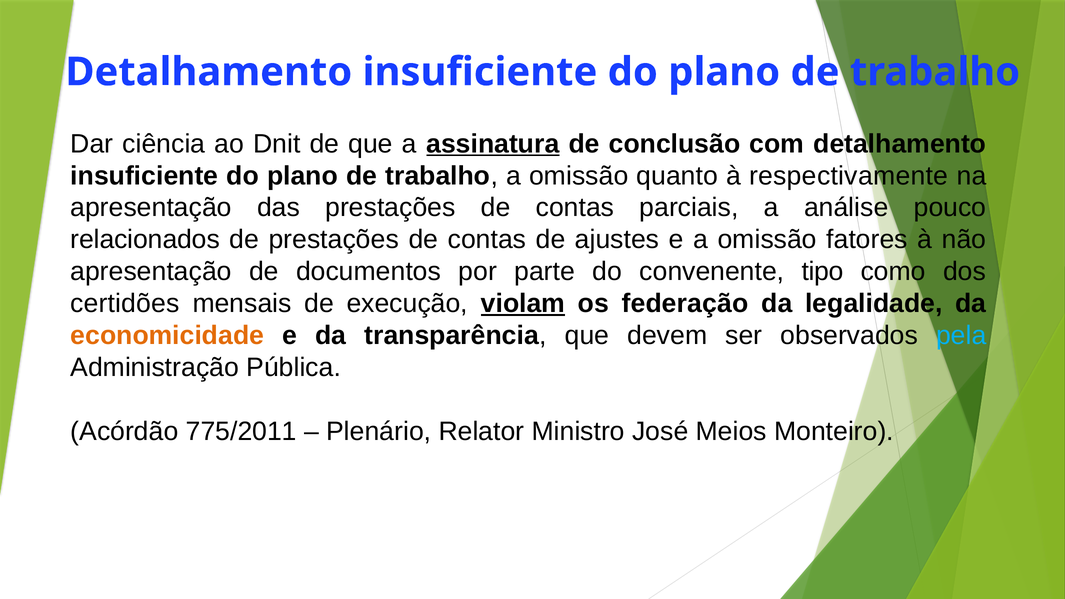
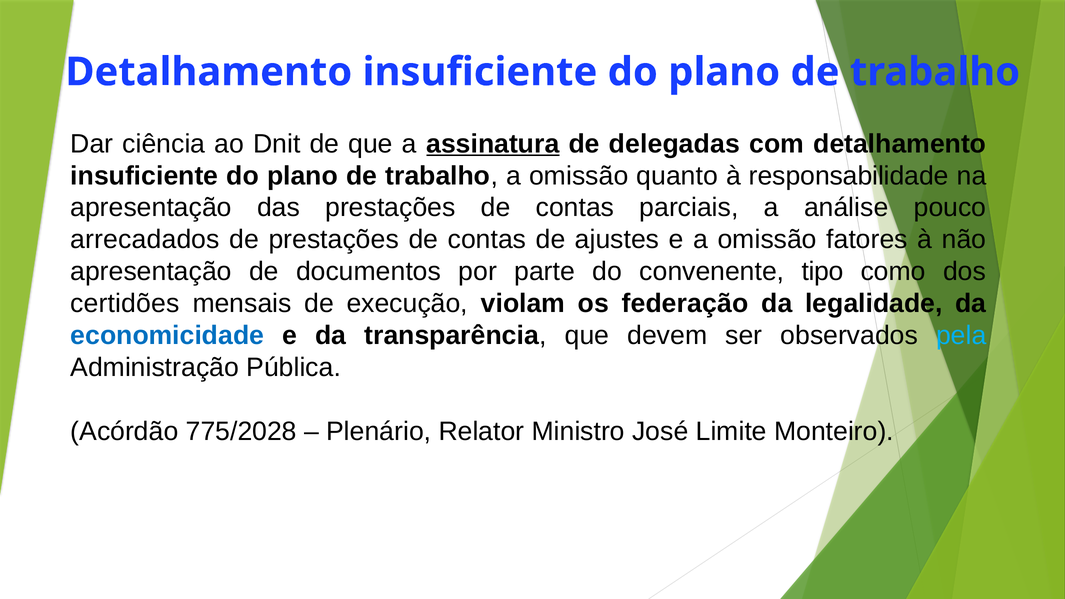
conclusão: conclusão -> delegadas
respectivamente: respectivamente -> responsabilidade
relacionados: relacionados -> arrecadados
violam underline: present -> none
economicidade colour: orange -> blue
775/2011: 775/2011 -> 775/2028
Meios: Meios -> Limite
